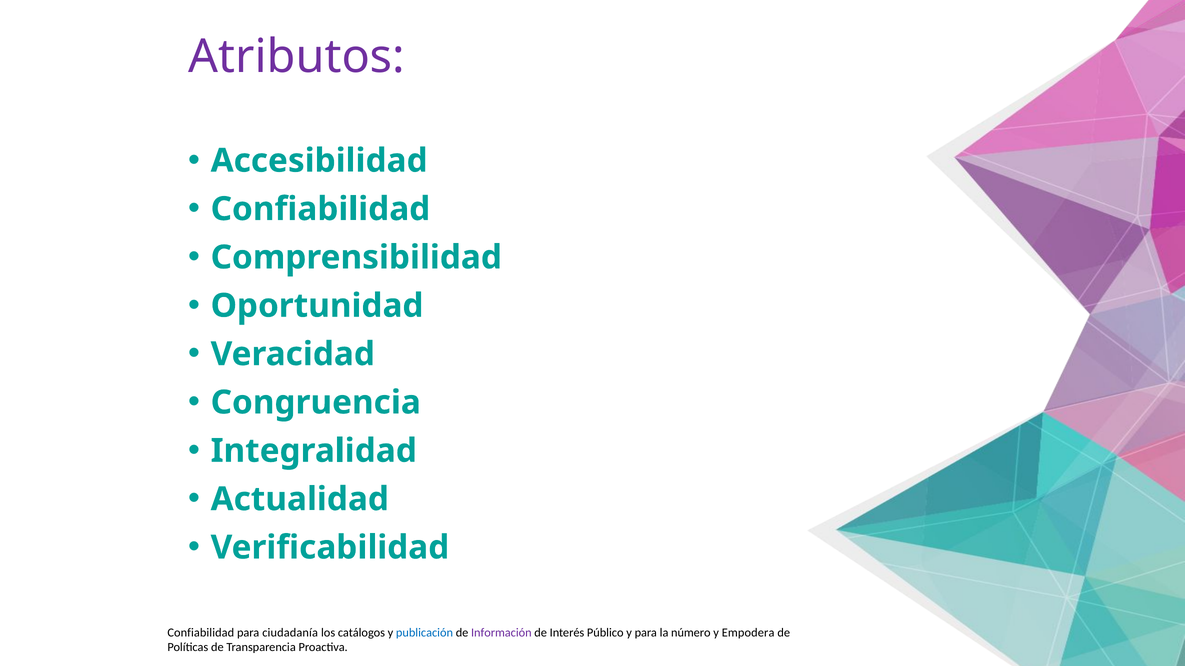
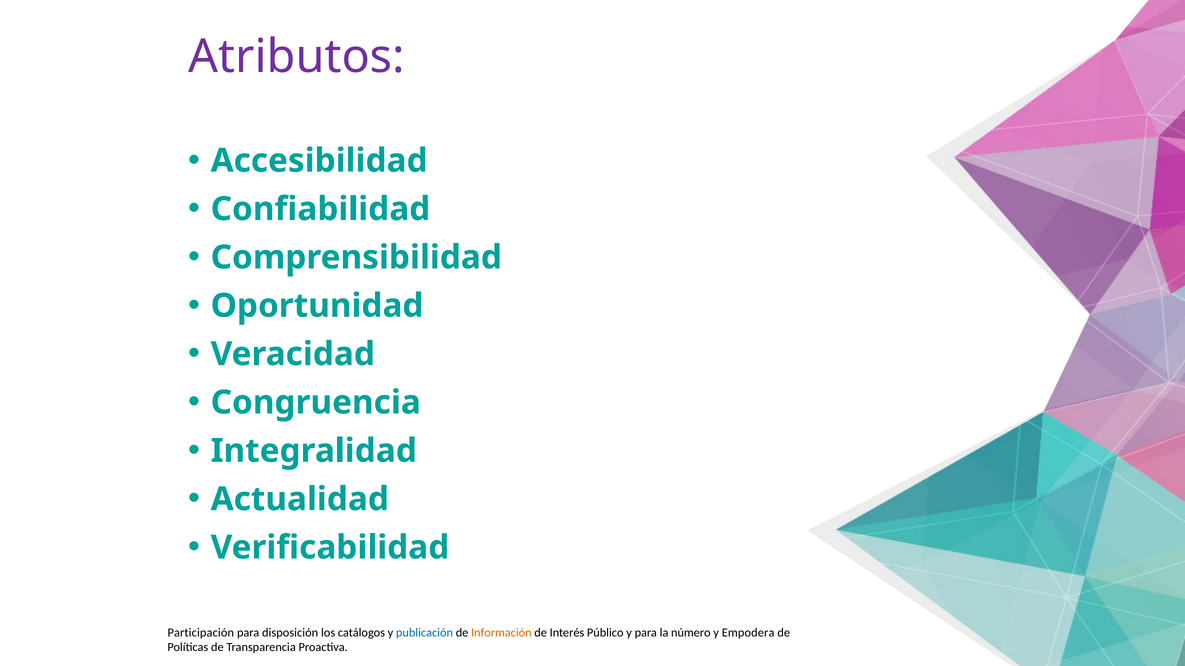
Confiabilidad at (201, 633): Confiabilidad -> Participación
ciudadanía: ciudadanía -> disposición
Información colour: purple -> orange
